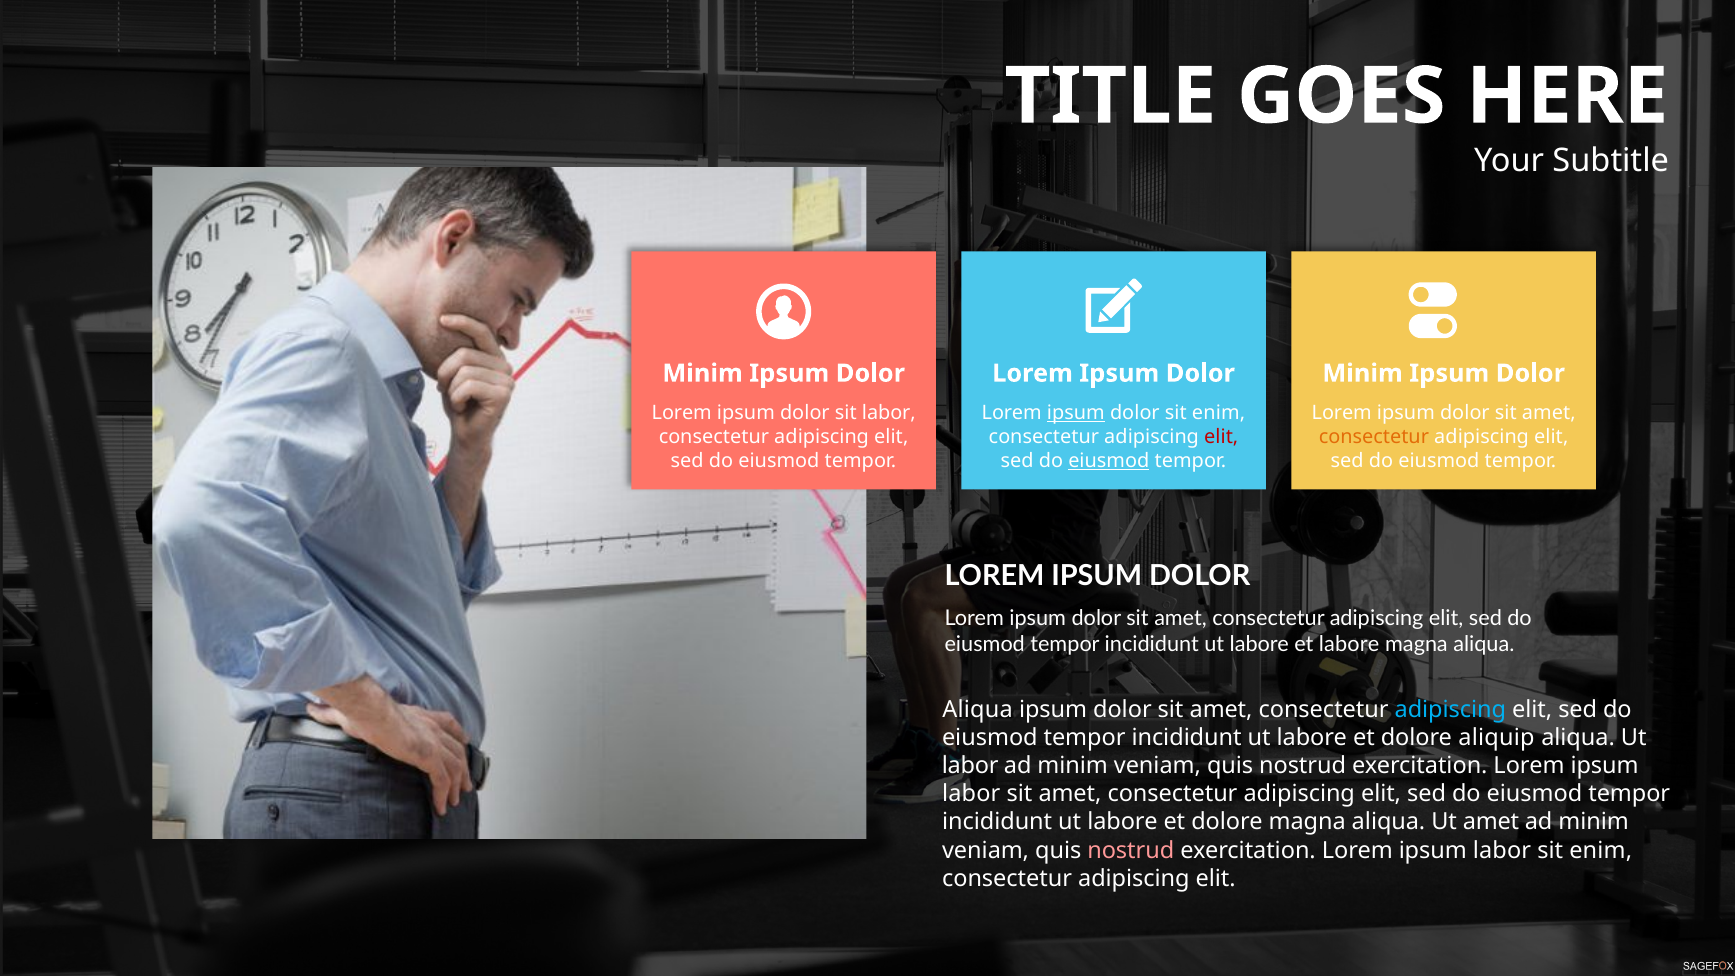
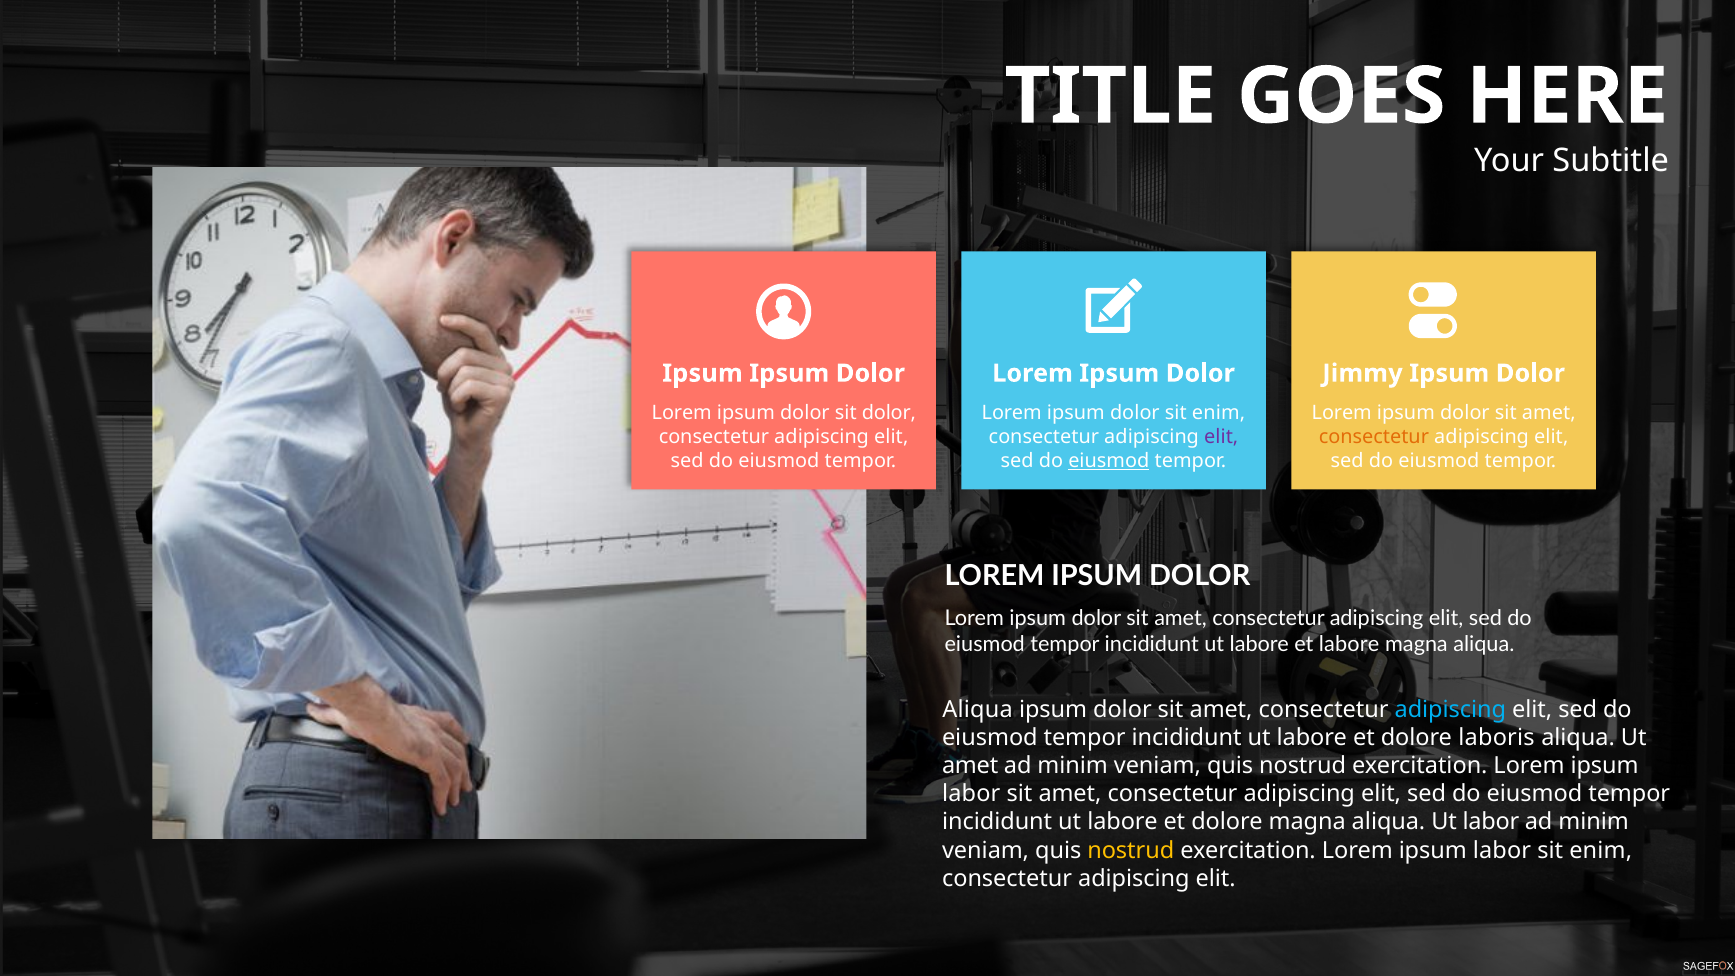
Minim at (702, 373): Minim -> Ipsum
Minim at (1362, 373): Minim -> Jimmy
sit labor: labor -> dolor
ipsum at (1076, 413) underline: present -> none
elit at (1221, 437) colour: red -> purple
aliquip: aliquip -> laboris
labor at (970, 766): labor -> amet
Ut amet: amet -> labor
nostrud at (1131, 850) colour: pink -> yellow
